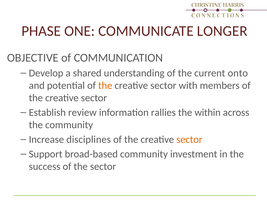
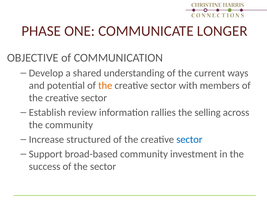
onto: onto -> ways
within: within -> selling
disciplines: disciplines -> structured
sector at (189, 140) colour: orange -> blue
